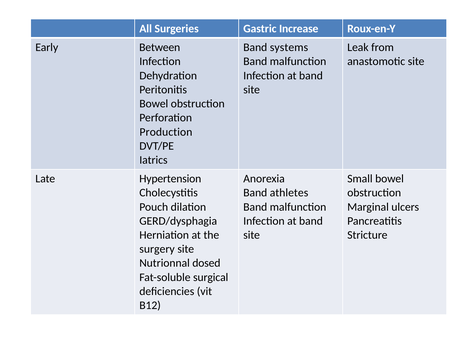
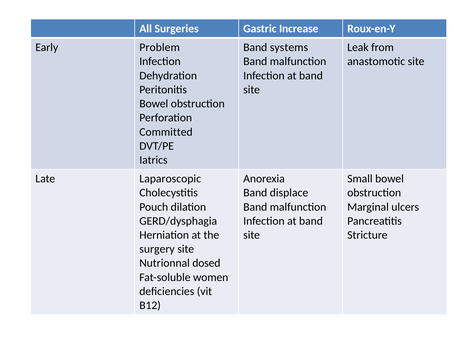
Between: Between -> Problem
Production: Production -> Committed
Hypertension: Hypertension -> Laparoscopic
athletes: athletes -> displace
surgical: surgical -> women
